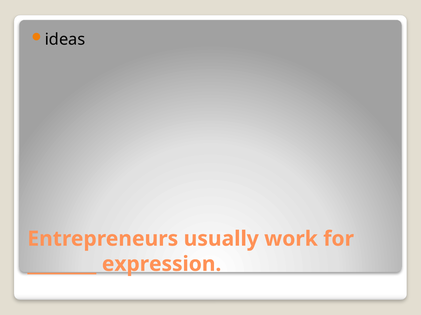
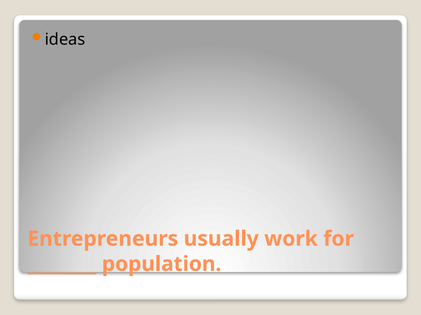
expression: expression -> population
